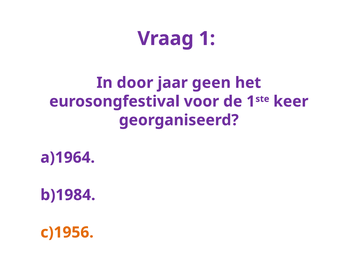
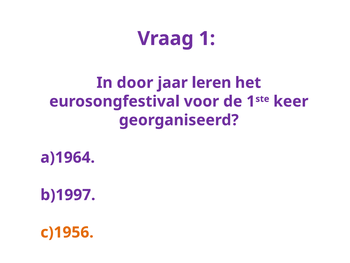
geen: geen -> leren
b)1984: b)1984 -> b)1997
